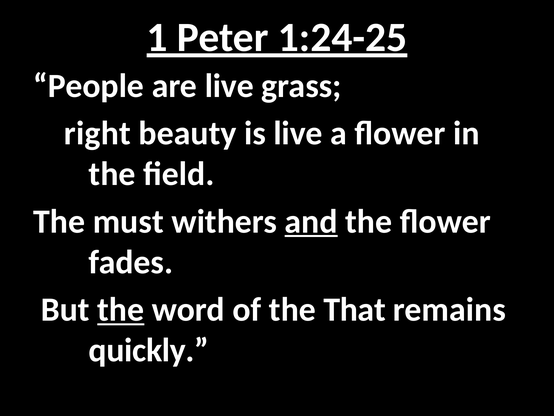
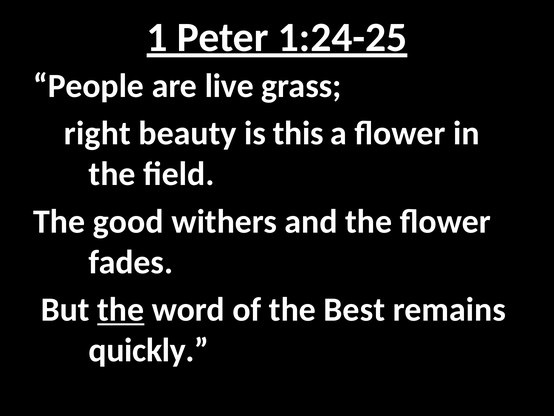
is live: live -> this
must: must -> good
and underline: present -> none
That: That -> Best
